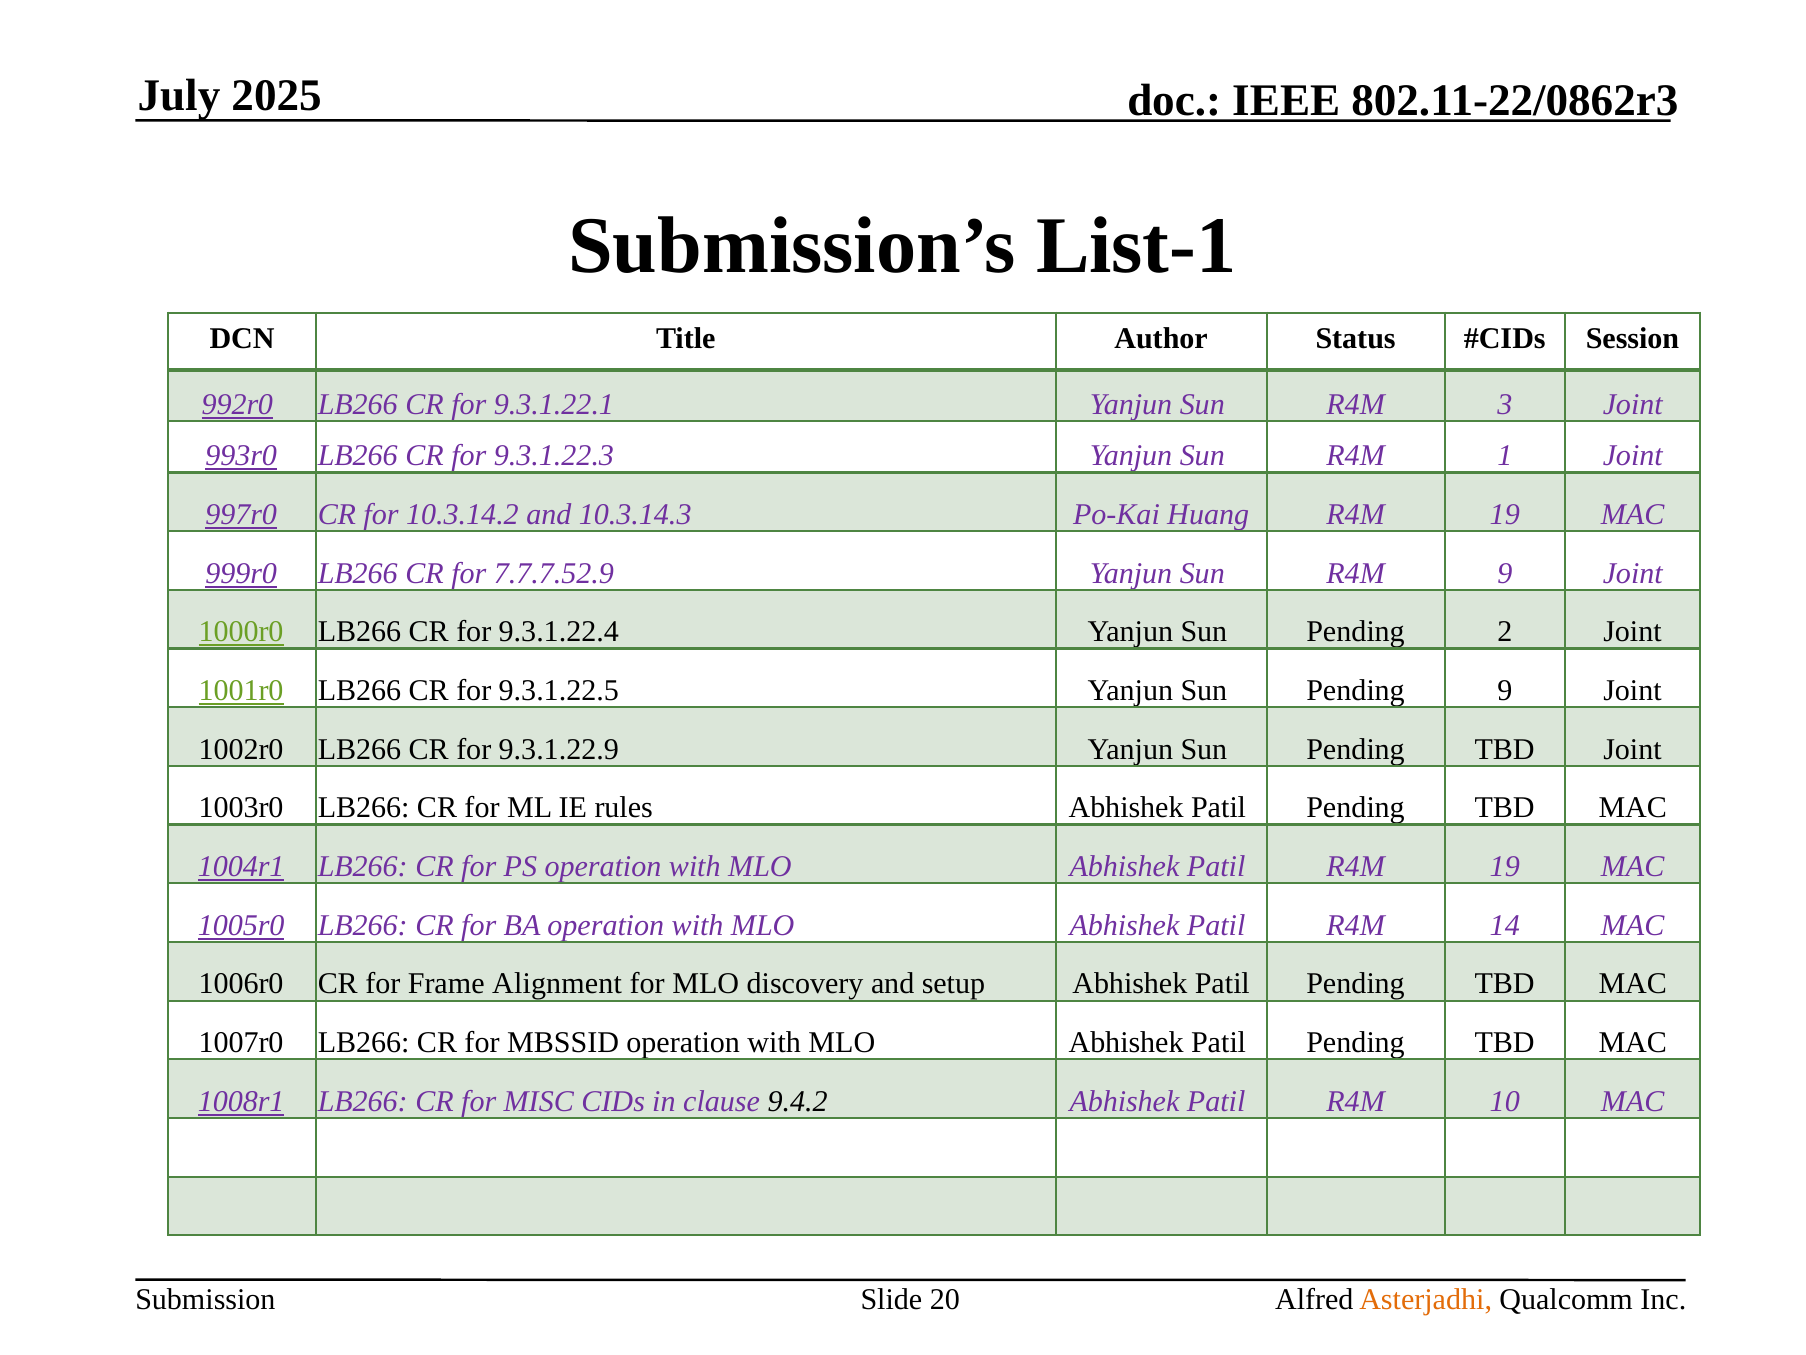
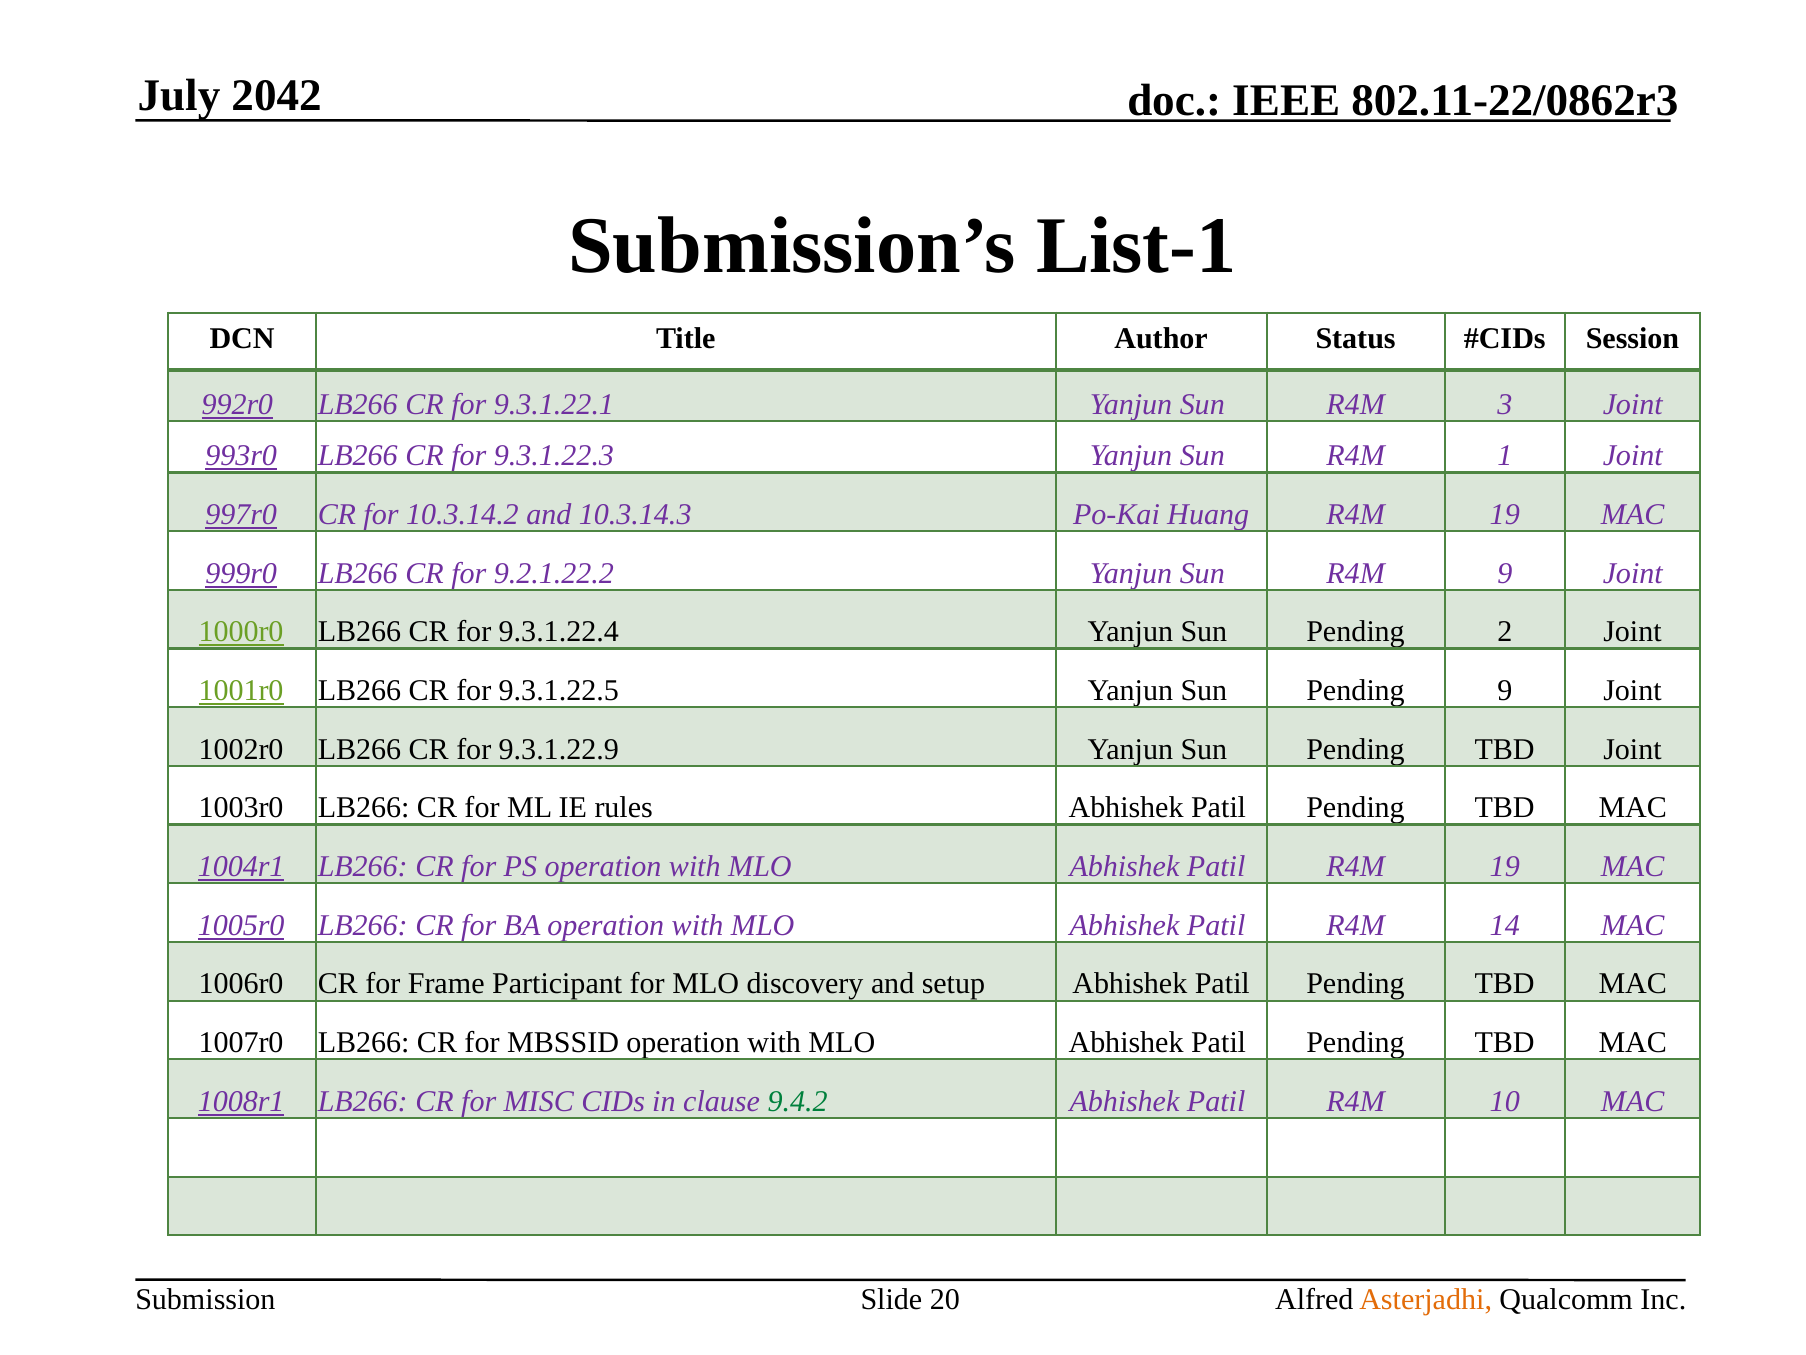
2025: 2025 -> 2042
7.7.7.52.9: 7.7.7.52.9 -> 9.2.1.22.2
Alignment: Alignment -> Participant
9.4.2 colour: black -> green
